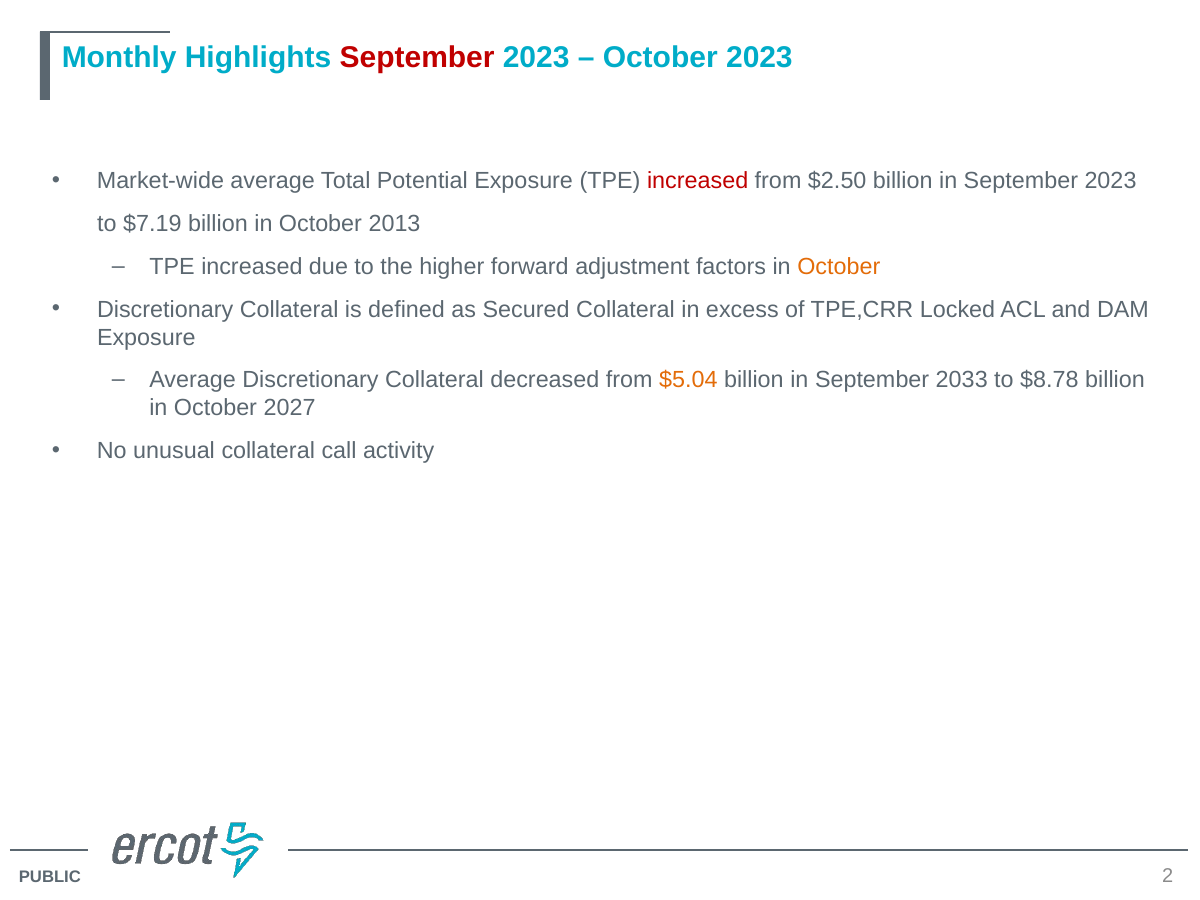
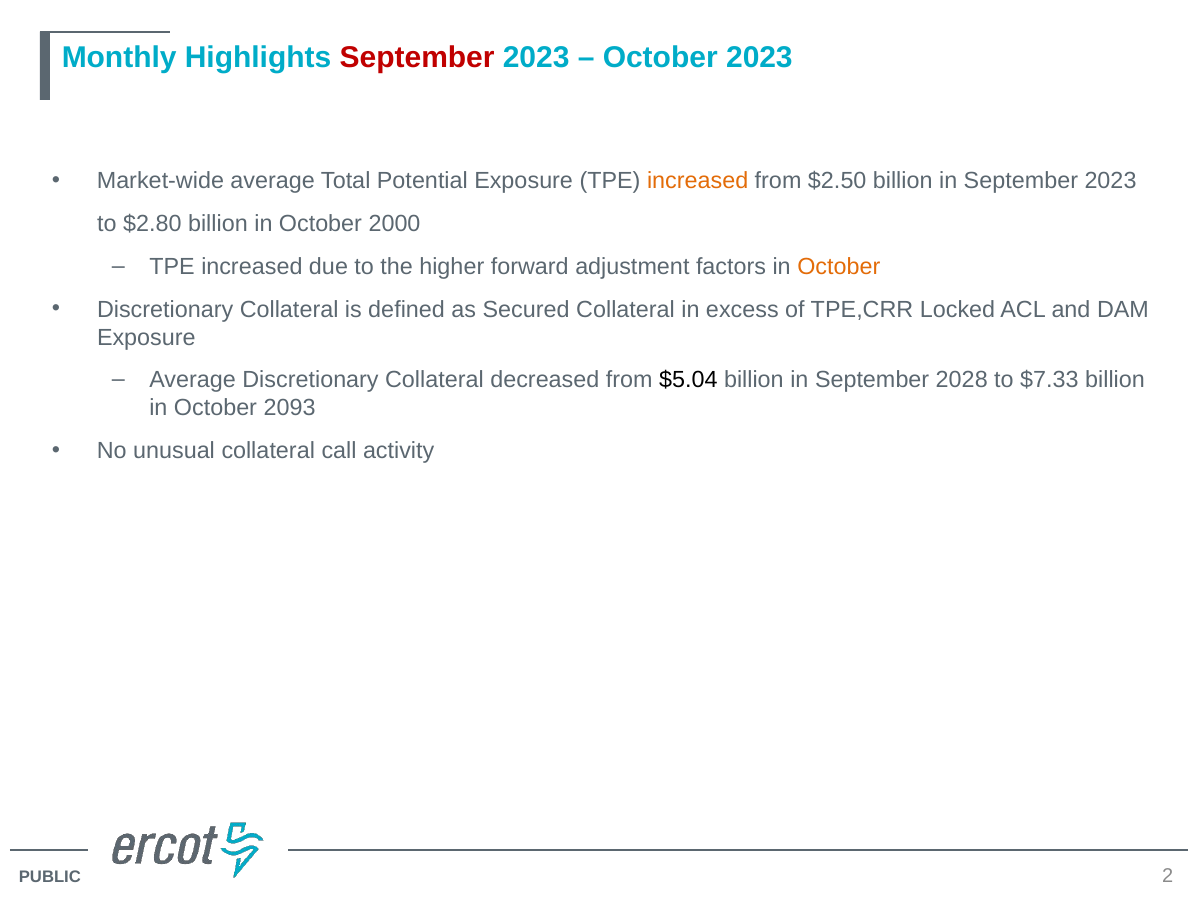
increased at (698, 181) colour: red -> orange
$7.19: $7.19 -> $2.80
2013: 2013 -> 2000
$5.04 colour: orange -> black
2033: 2033 -> 2028
$8.78: $8.78 -> $7.33
2027: 2027 -> 2093
